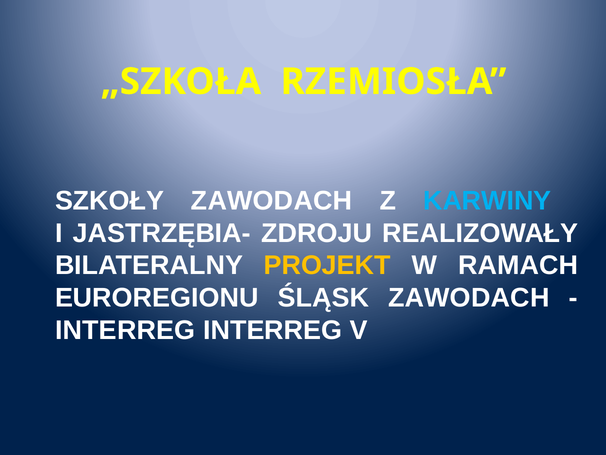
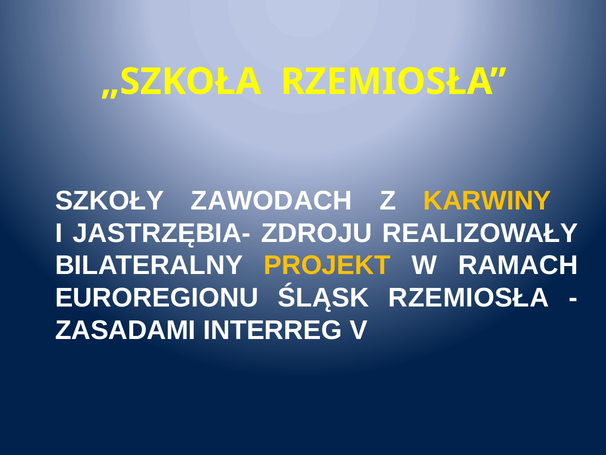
KARWINY colour: light blue -> yellow
ŚLĄSK ZAWODACH: ZAWODACH -> RZEMIOSŁA
INTERREG at (125, 330): INTERREG -> ZASADAMI
